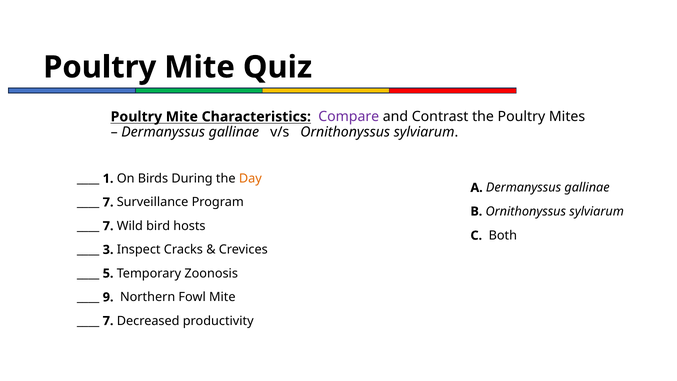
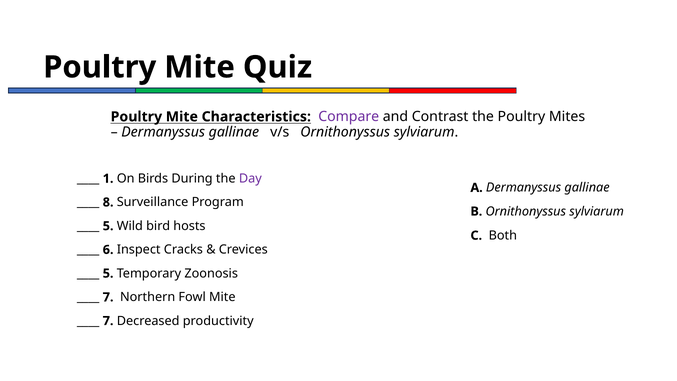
Day colour: orange -> purple
7 at (108, 202): 7 -> 8
7 at (108, 226): 7 -> 5
3: 3 -> 6
9 at (108, 297): 9 -> 7
